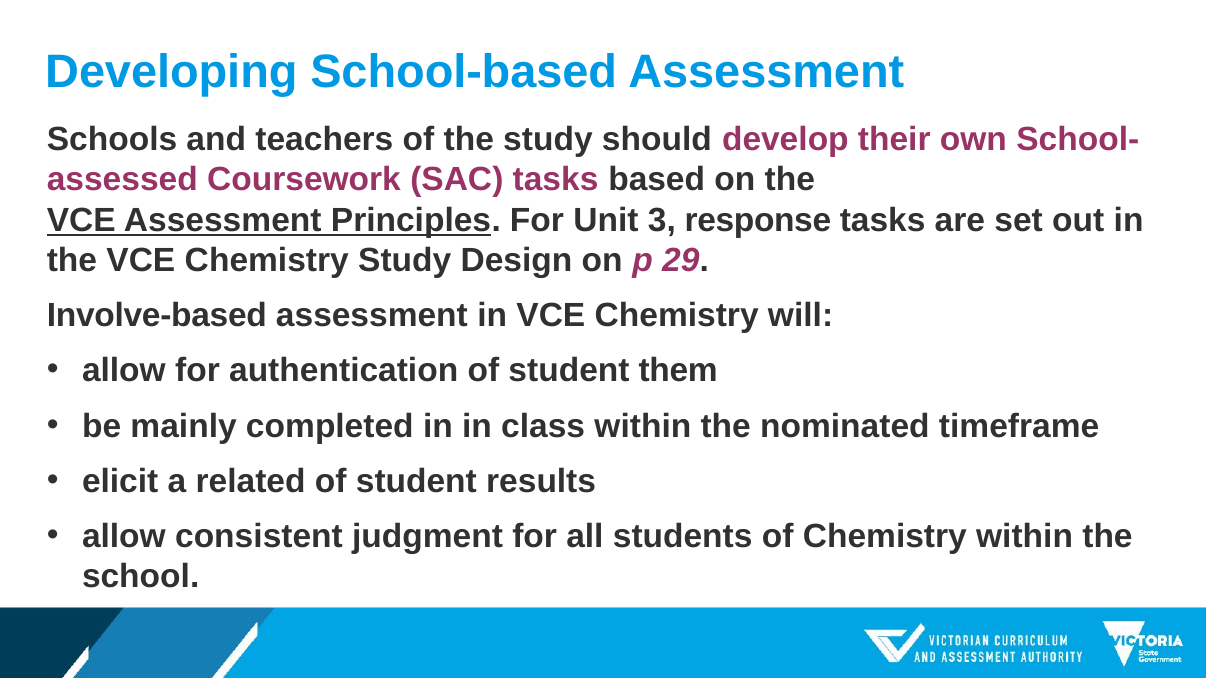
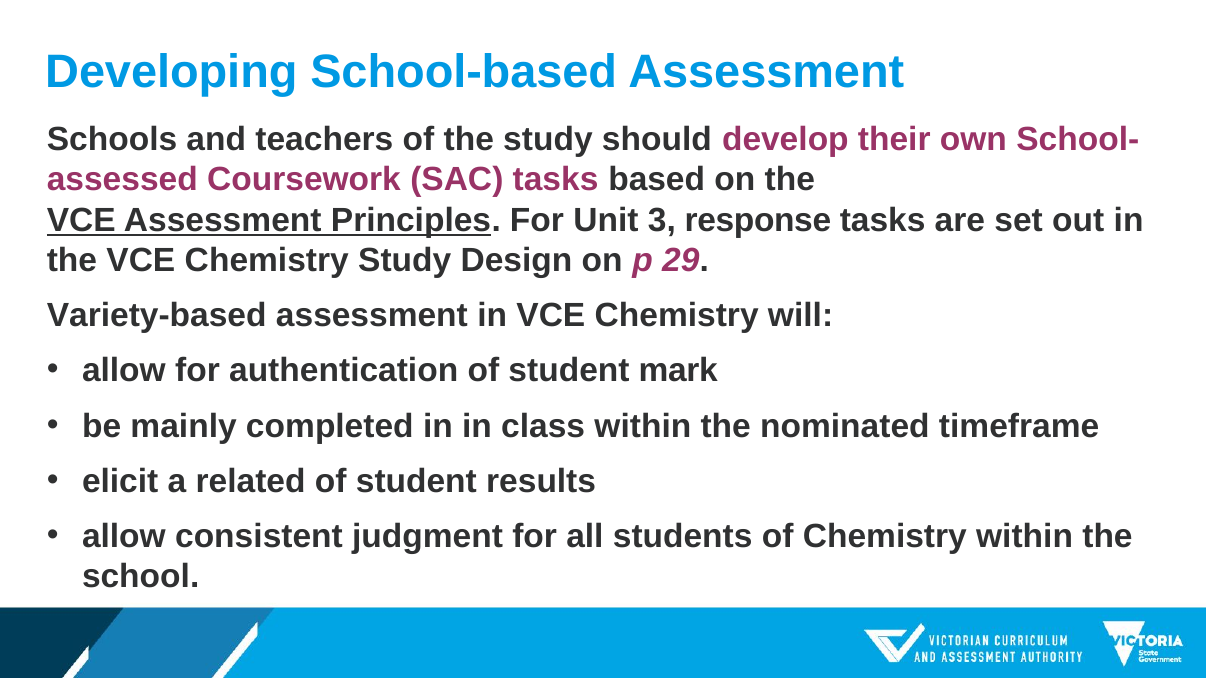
Involve-based: Involve-based -> Variety-based
them: them -> mark
